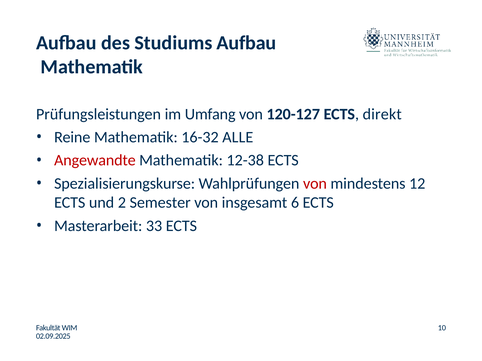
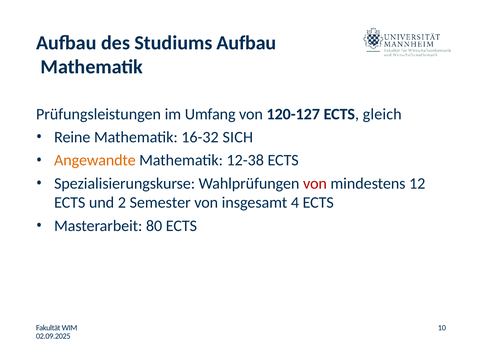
direkt: direkt -> gleich
ALLE: ALLE -> SICH
Angewandte colour: red -> orange
6: 6 -> 4
33: 33 -> 80
